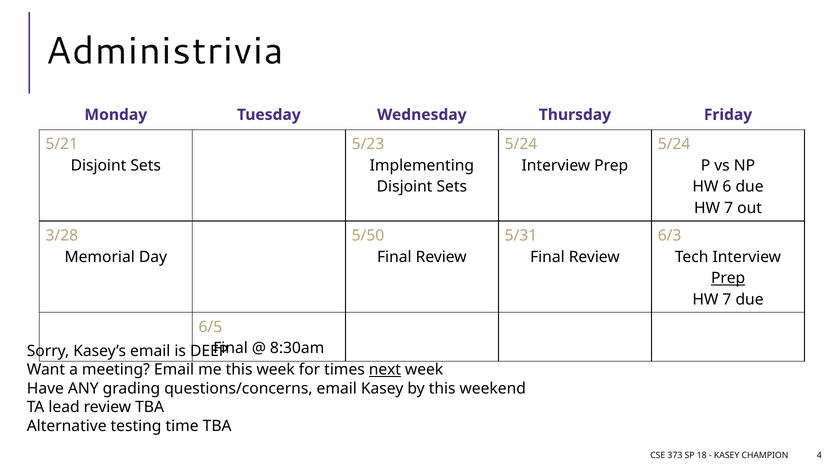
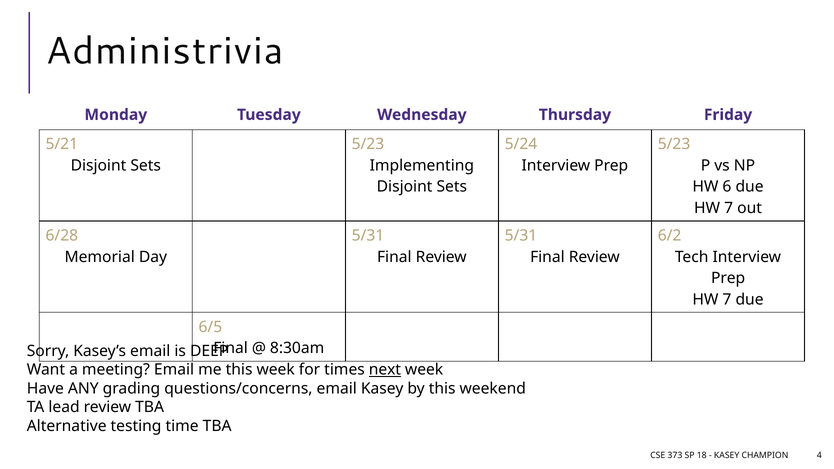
5/24 at (674, 144): 5/24 -> 5/23
3/28: 3/28 -> 6/28
5/50 at (368, 236): 5/50 -> 5/31
6/3: 6/3 -> 6/2
Prep at (728, 278) underline: present -> none
